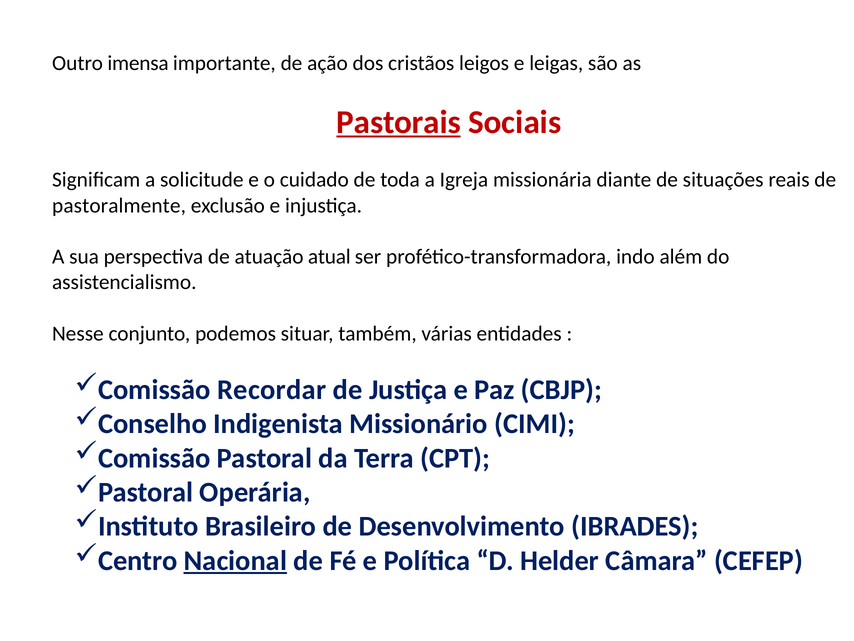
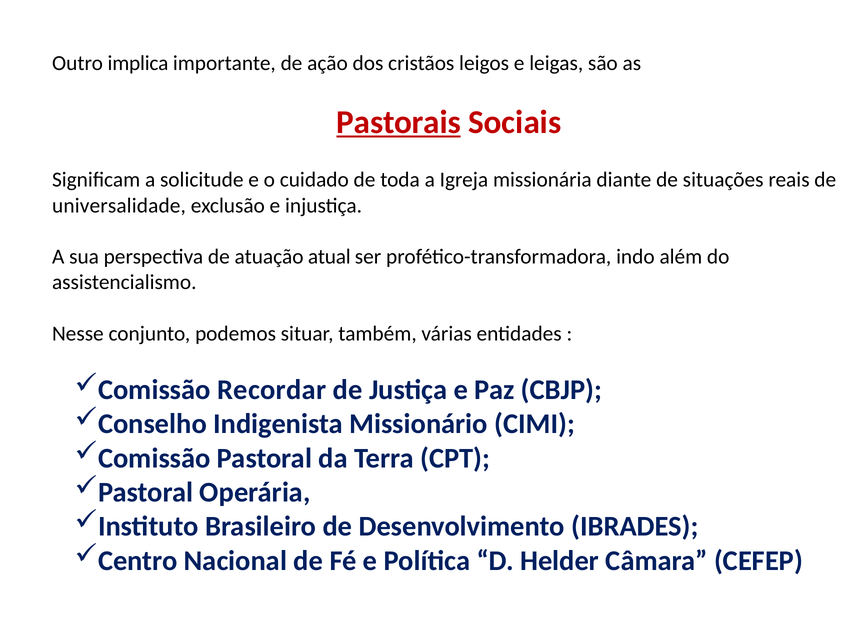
imensa: imensa -> implica
pastoralmente: pastoralmente -> universalidade
Nacional underline: present -> none
